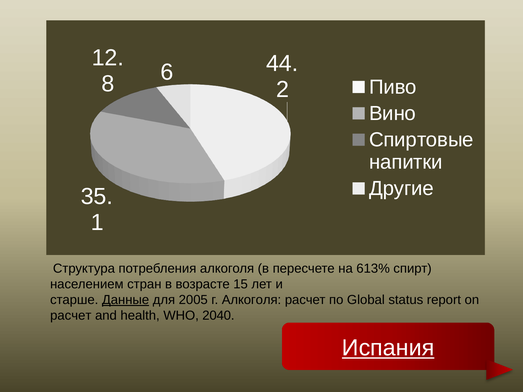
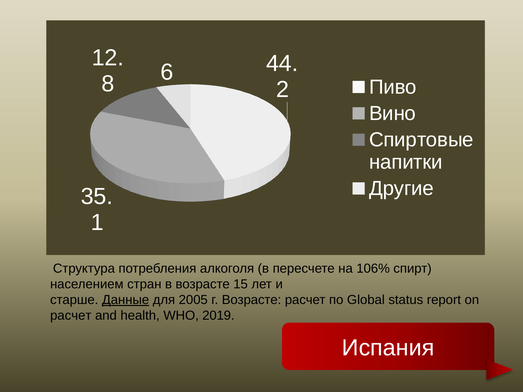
613%: 613% -> 106%
г Алкоголя: Алкоголя -> Возрасте
2040: 2040 -> 2019
Испания underline: present -> none
